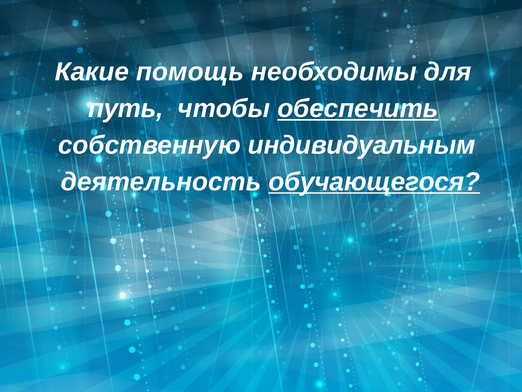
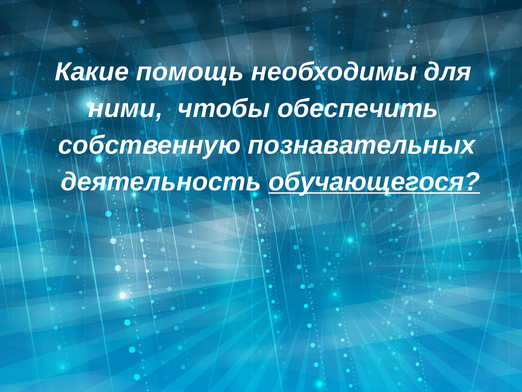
путь: путь -> ними
обеспечить underline: present -> none
индивидуальным: индивидуальным -> познавательных
